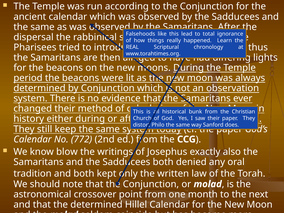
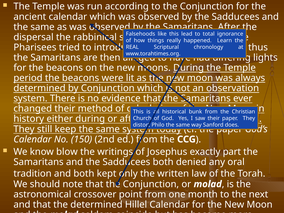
772: 772 -> 150
also: also -> part
